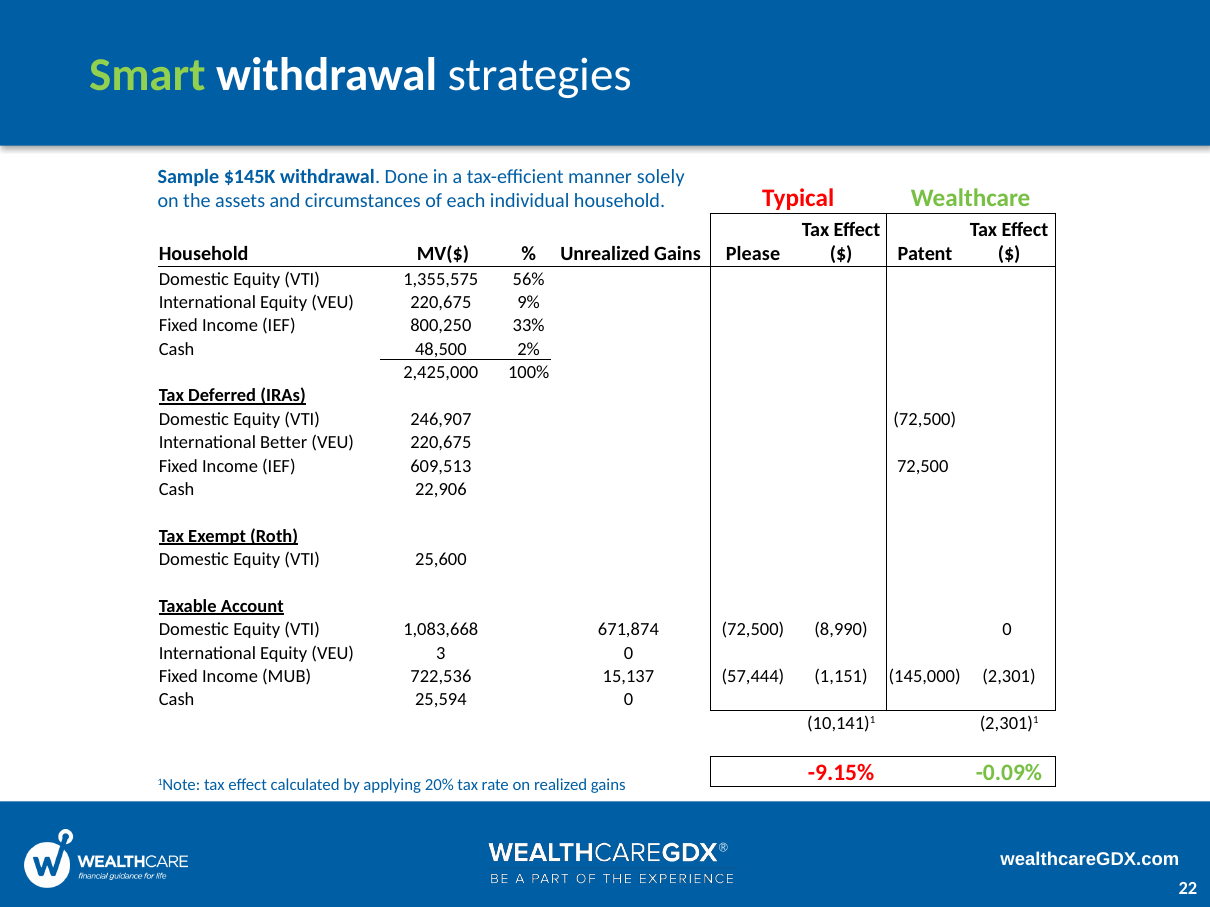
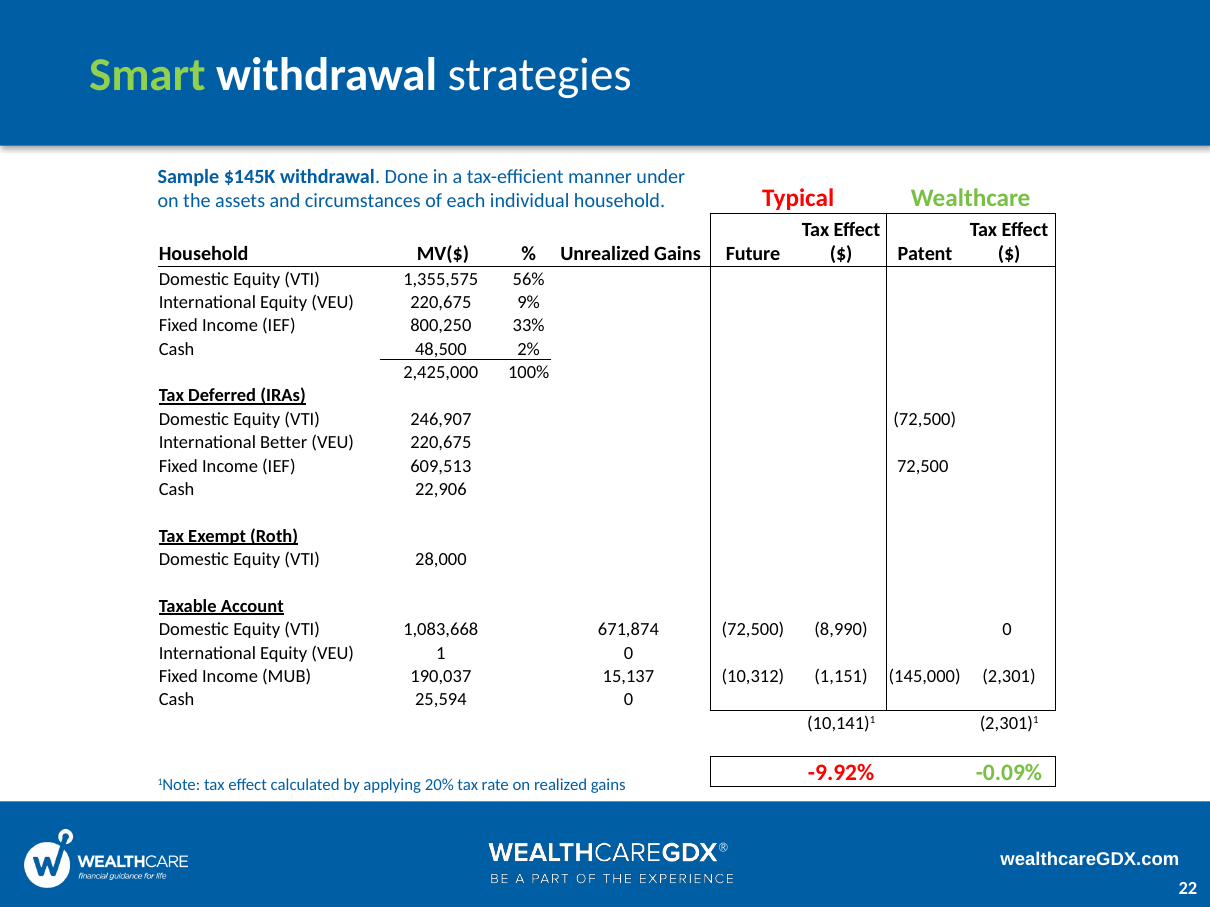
solely: solely -> under
Please: Please -> Future
25,600: 25,600 -> 28,000
3: 3 -> 1
722,536: 722,536 -> 190,037
57,444: 57,444 -> 10,312
-9.15%: -9.15% -> -9.92%
